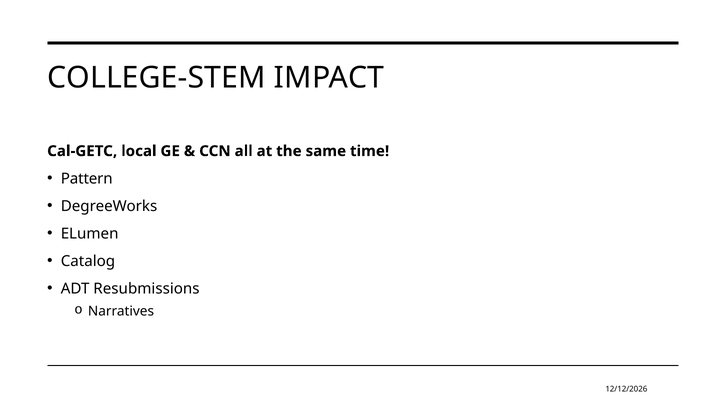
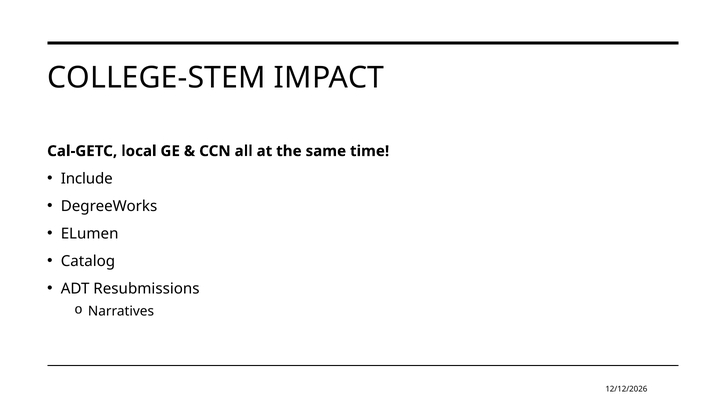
Pattern: Pattern -> Include
